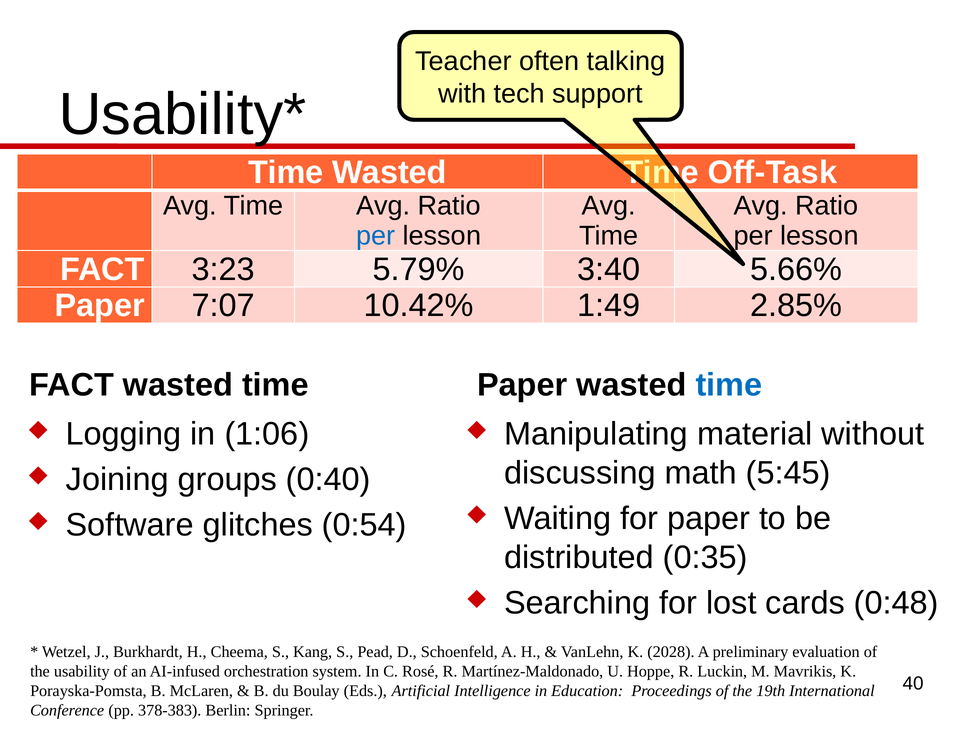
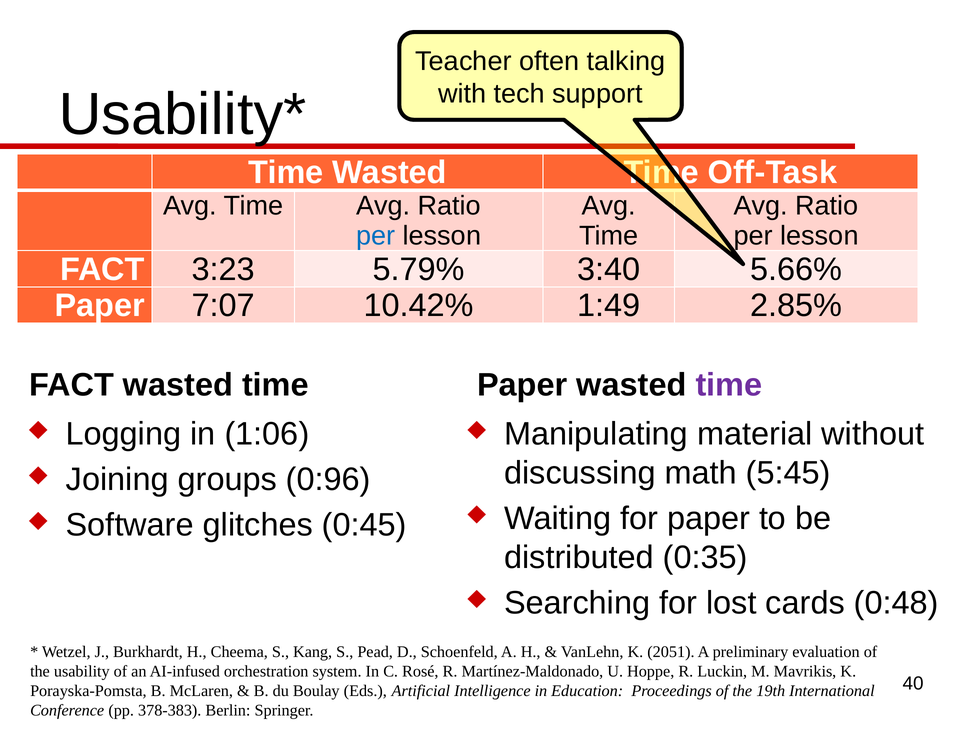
time at (729, 385) colour: blue -> purple
0:40: 0:40 -> 0:96
0:54: 0:54 -> 0:45
2028: 2028 -> 2051
